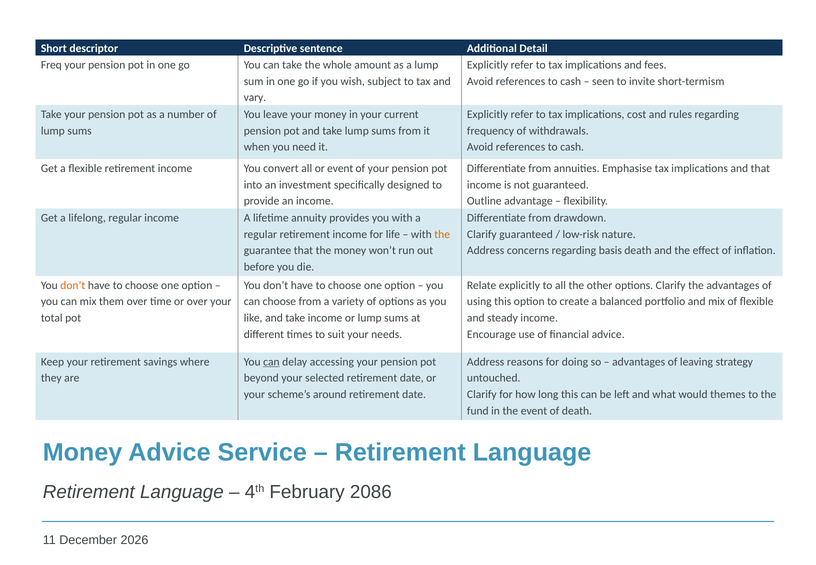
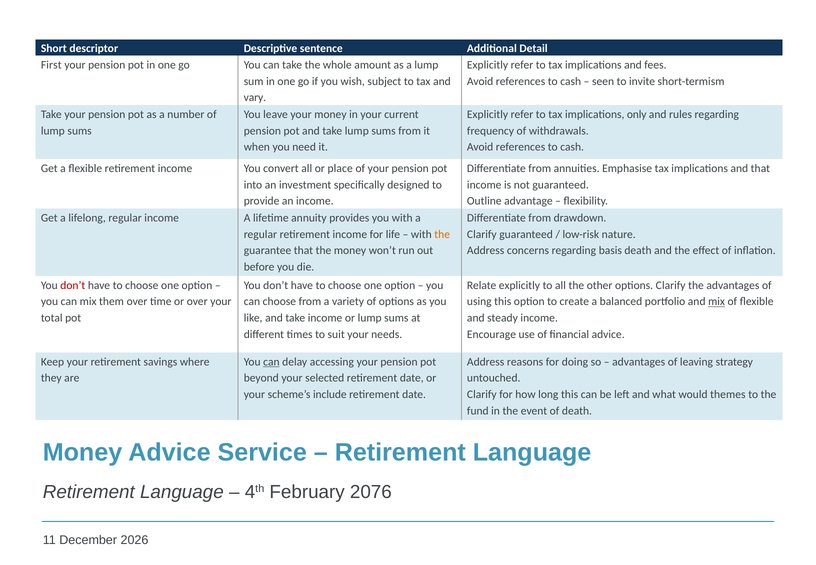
Freq: Freq -> First
cost: cost -> only
or event: event -> place
don’t at (73, 285) colour: orange -> red
mix at (717, 302) underline: none -> present
around: around -> include
2086: 2086 -> 2076
